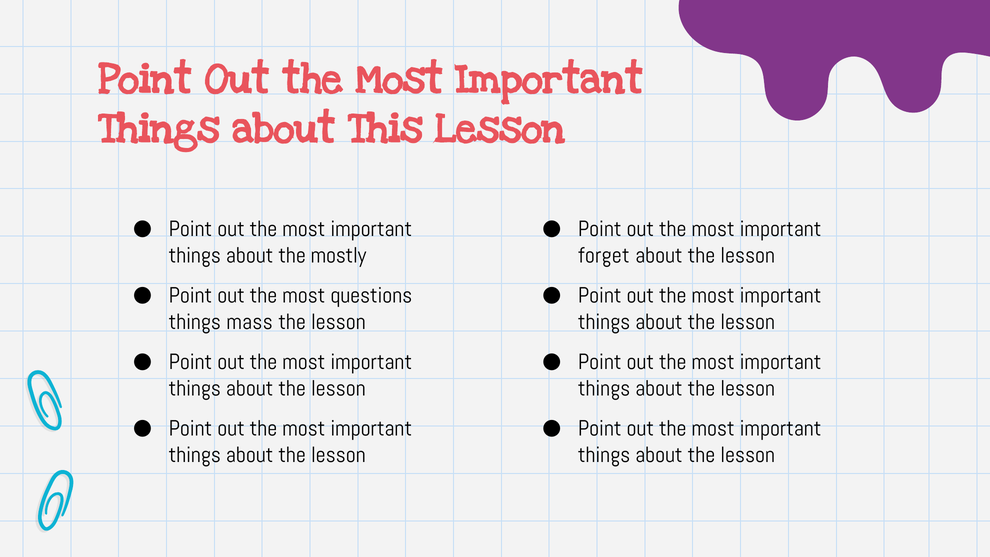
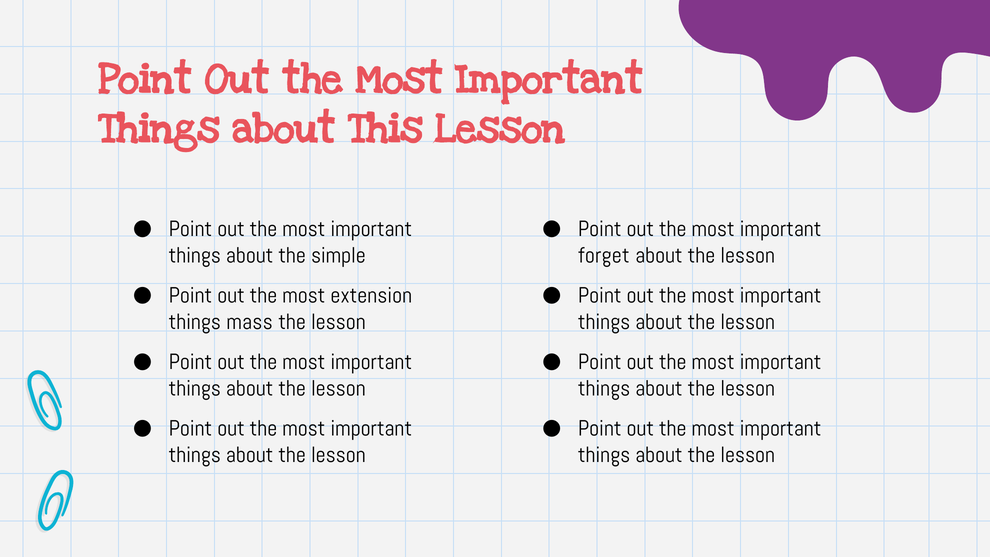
mostly: mostly -> simple
questions: questions -> extension
